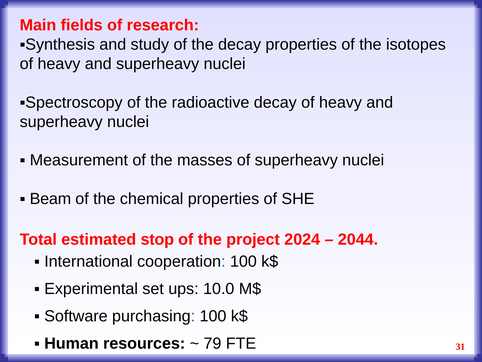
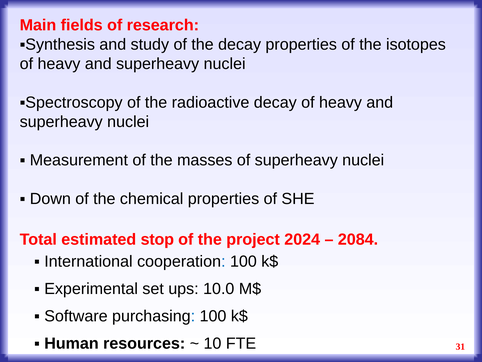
Beam: Beam -> Down
2044: 2044 -> 2084
79: 79 -> 10
